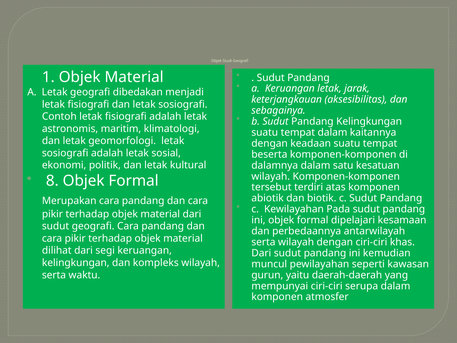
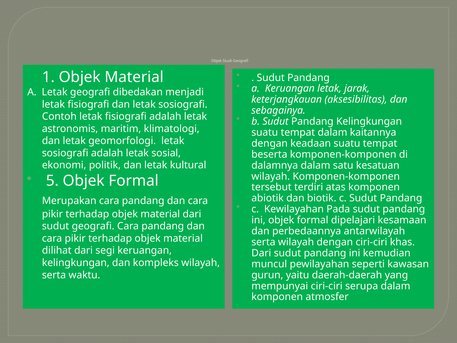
8: 8 -> 5
